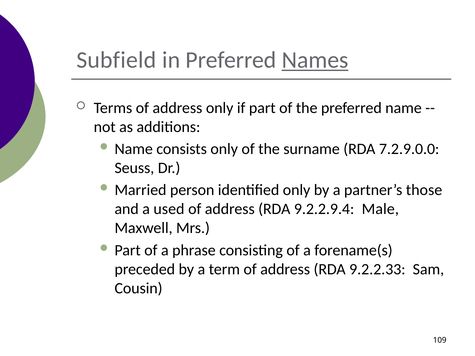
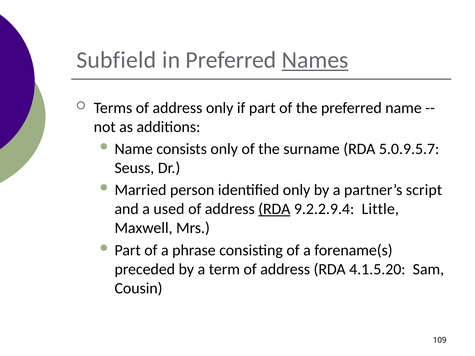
7.2.9.0.0: 7.2.9.0.0 -> 5.0.9.5.7
those: those -> script
RDA at (274, 209) underline: none -> present
Male: Male -> Little
9.2.2.33: 9.2.2.33 -> 4.1.5.20
